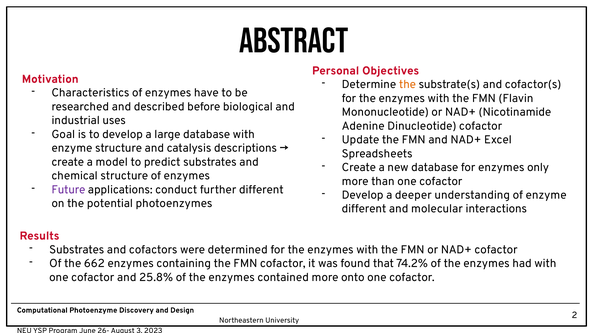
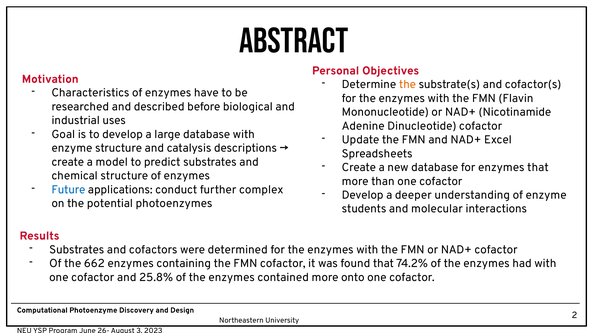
enzymes only: only -> that
Future colour: purple -> blue
further different: different -> complex
different at (364, 209): different -> students
